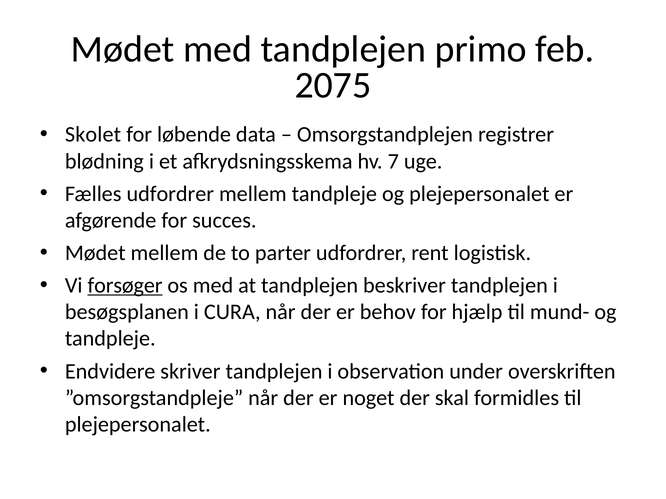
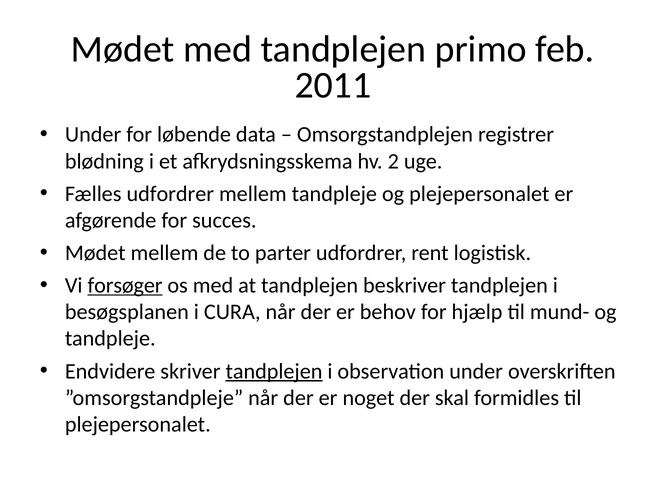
2075: 2075 -> 2011
Skolet at (93, 135): Skolet -> Under
7: 7 -> 2
tandplejen at (274, 372) underline: none -> present
